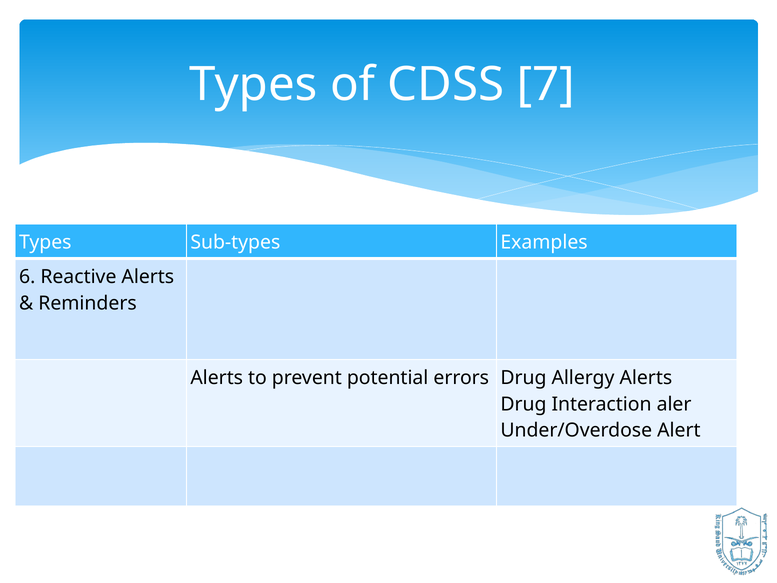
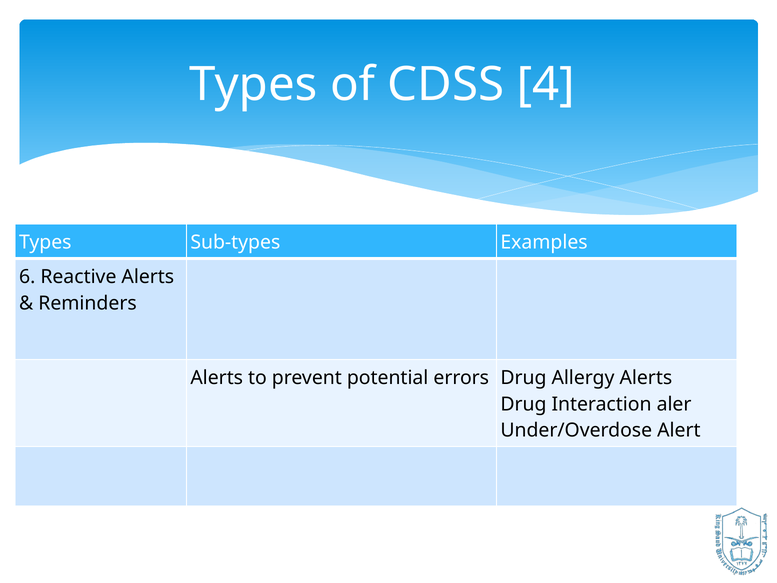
7: 7 -> 4
